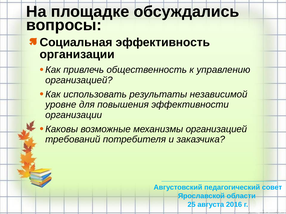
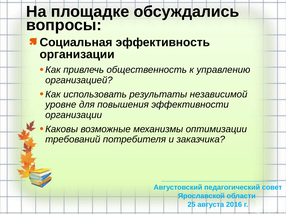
механизмы организацией: организацией -> оптимизации
